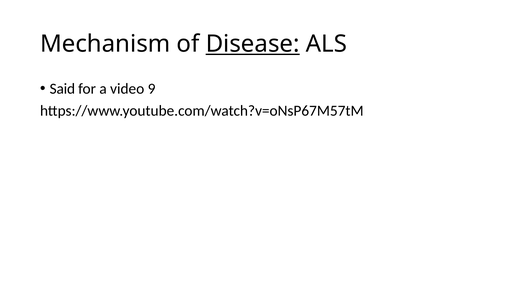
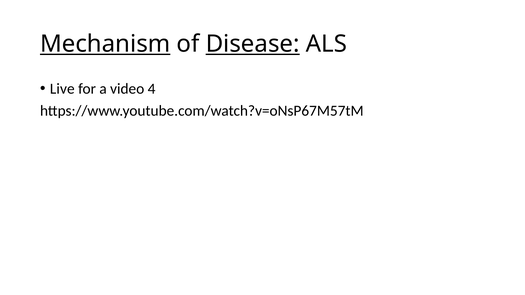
Mechanism underline: none -> present
Said: Said -> Live
9: 9 -> 4
